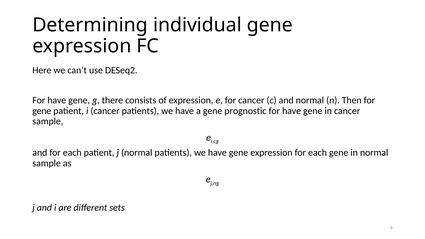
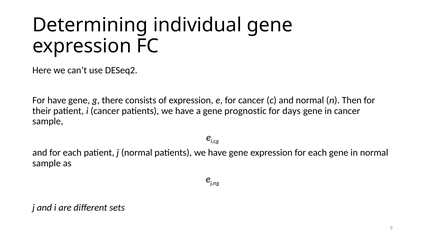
gene at (42, 111): gene -> their
have at (292, 111): have -> days
